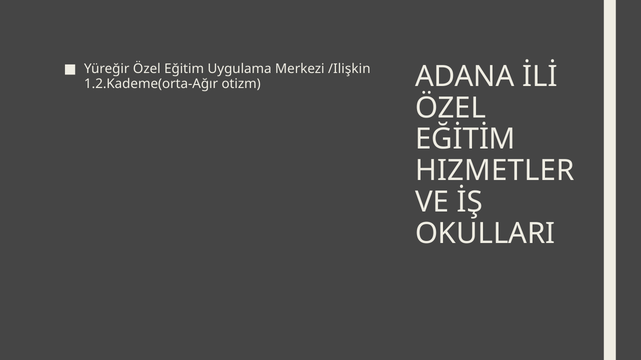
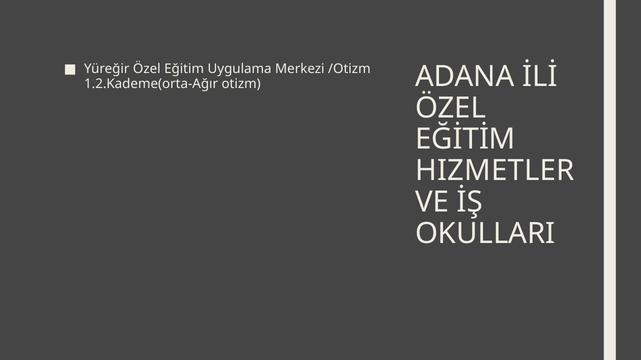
/Ilişkin: /Ilişkin -> /Otizm
